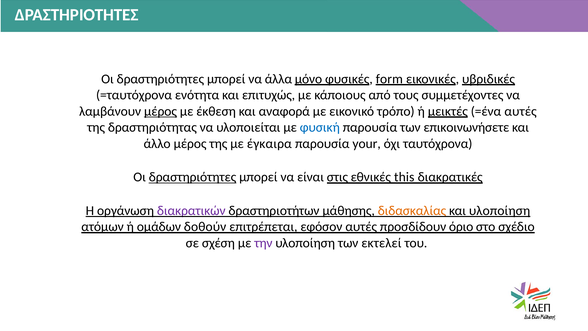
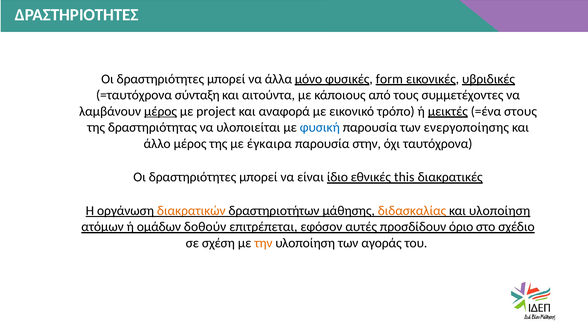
ενότητα: ενότητα -> σύνταξη
επιτυχώς: επιτυχώς -> αιτούντα
έκθεση: έκθεση -> project
=ένα αυτές: αυτές -> στους
επικοινωνήσετε: επικοινωνήσετε -> ενεργοποίησης
your: your -> στην
δραστηριότητες at (193, 177) underline: present -> none
στις: στις -> ίδιο
διακρατικών colour: purple -> orange
την colour: purple -> orange
εκτελεί: εκτελεί -> αγοράς
